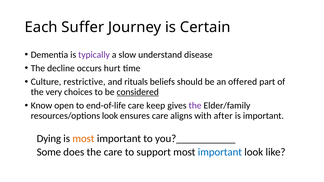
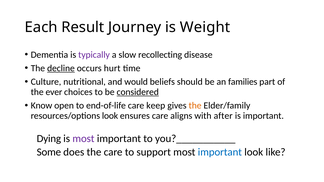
Suffer: Suffer -> Result
Certain: Certain -> Weight
understand: understand -> recollecting
decline underline: none -> present
restrictive: restrictive -> nutritional
rituals: rituals -> would
offered: offered -> families
very: very -> ever
the at (195, 106) colour: purple -> orange
most at (83, 139) colour: orange -> purple
